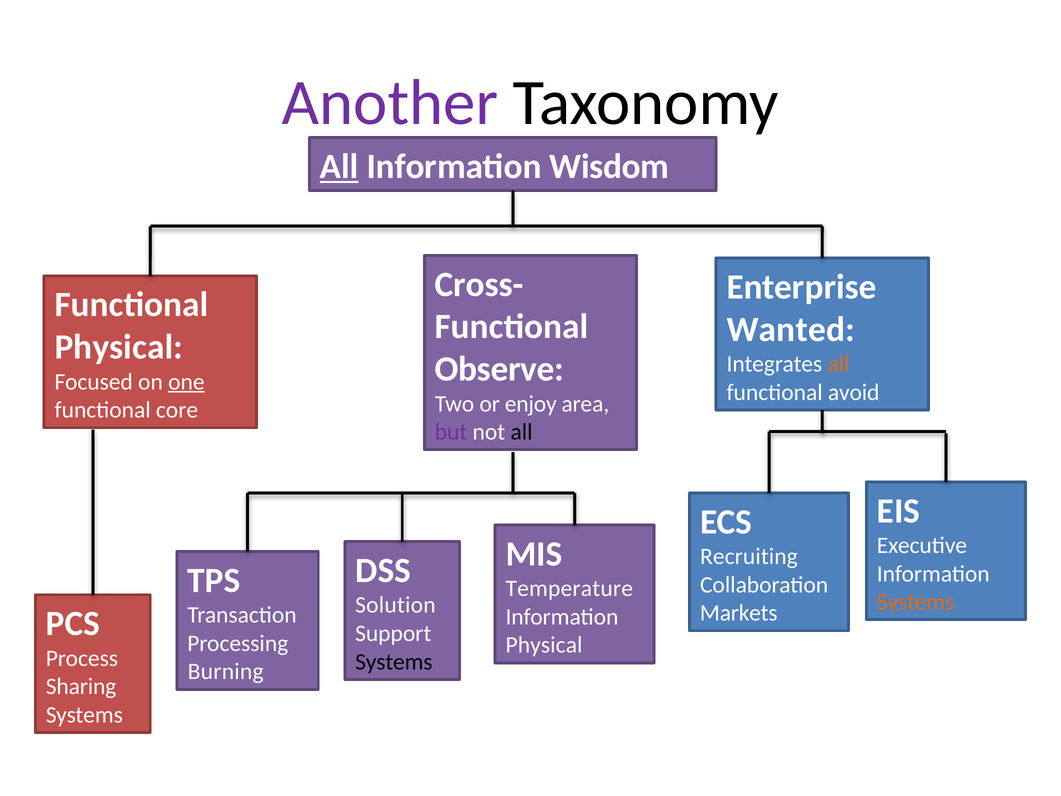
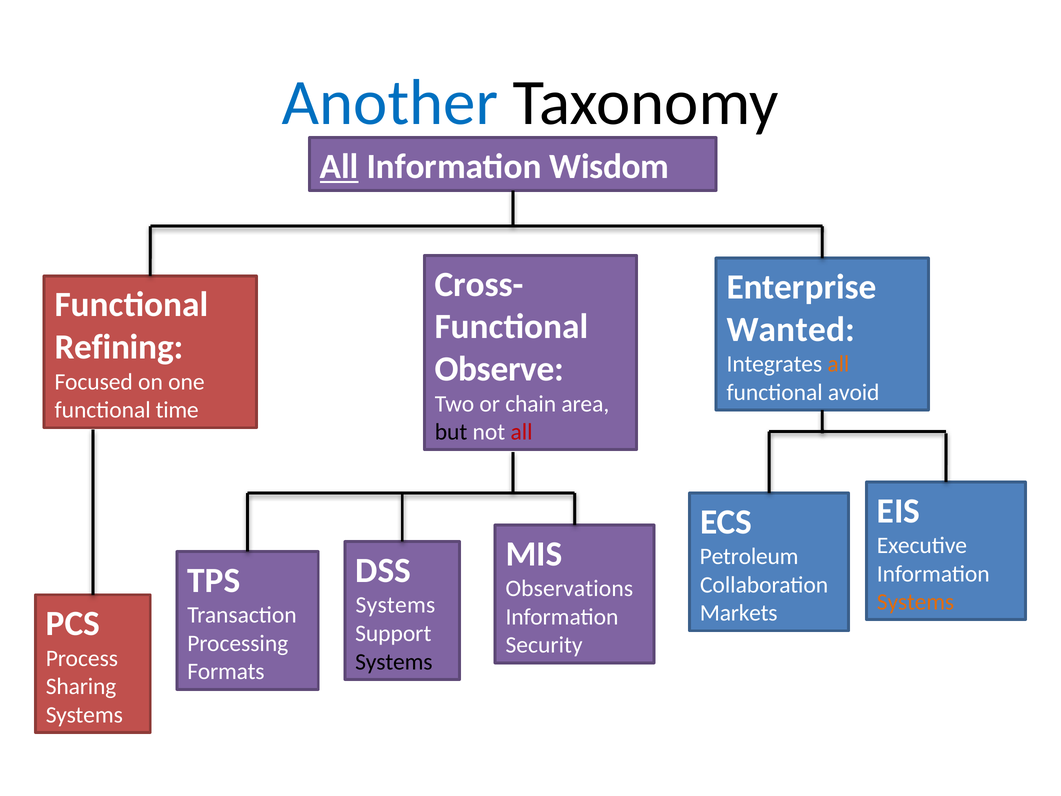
Another colour: purple -> blue
Physical at (119, 347): Physical -> Refining
one underline: present -> none
enjoy: enjoy -> chain
core: core -> time
but colour: purple -> black
all at (522, 432) colour: black -> red
Recruiting: Recruiting -> Petroleum
Temperature: Temperature -> Observations
Solution at (395, 605): Solution -> Systems
Physical at (544, 645): Physical -> Security
Burning: Burning -> Formats
